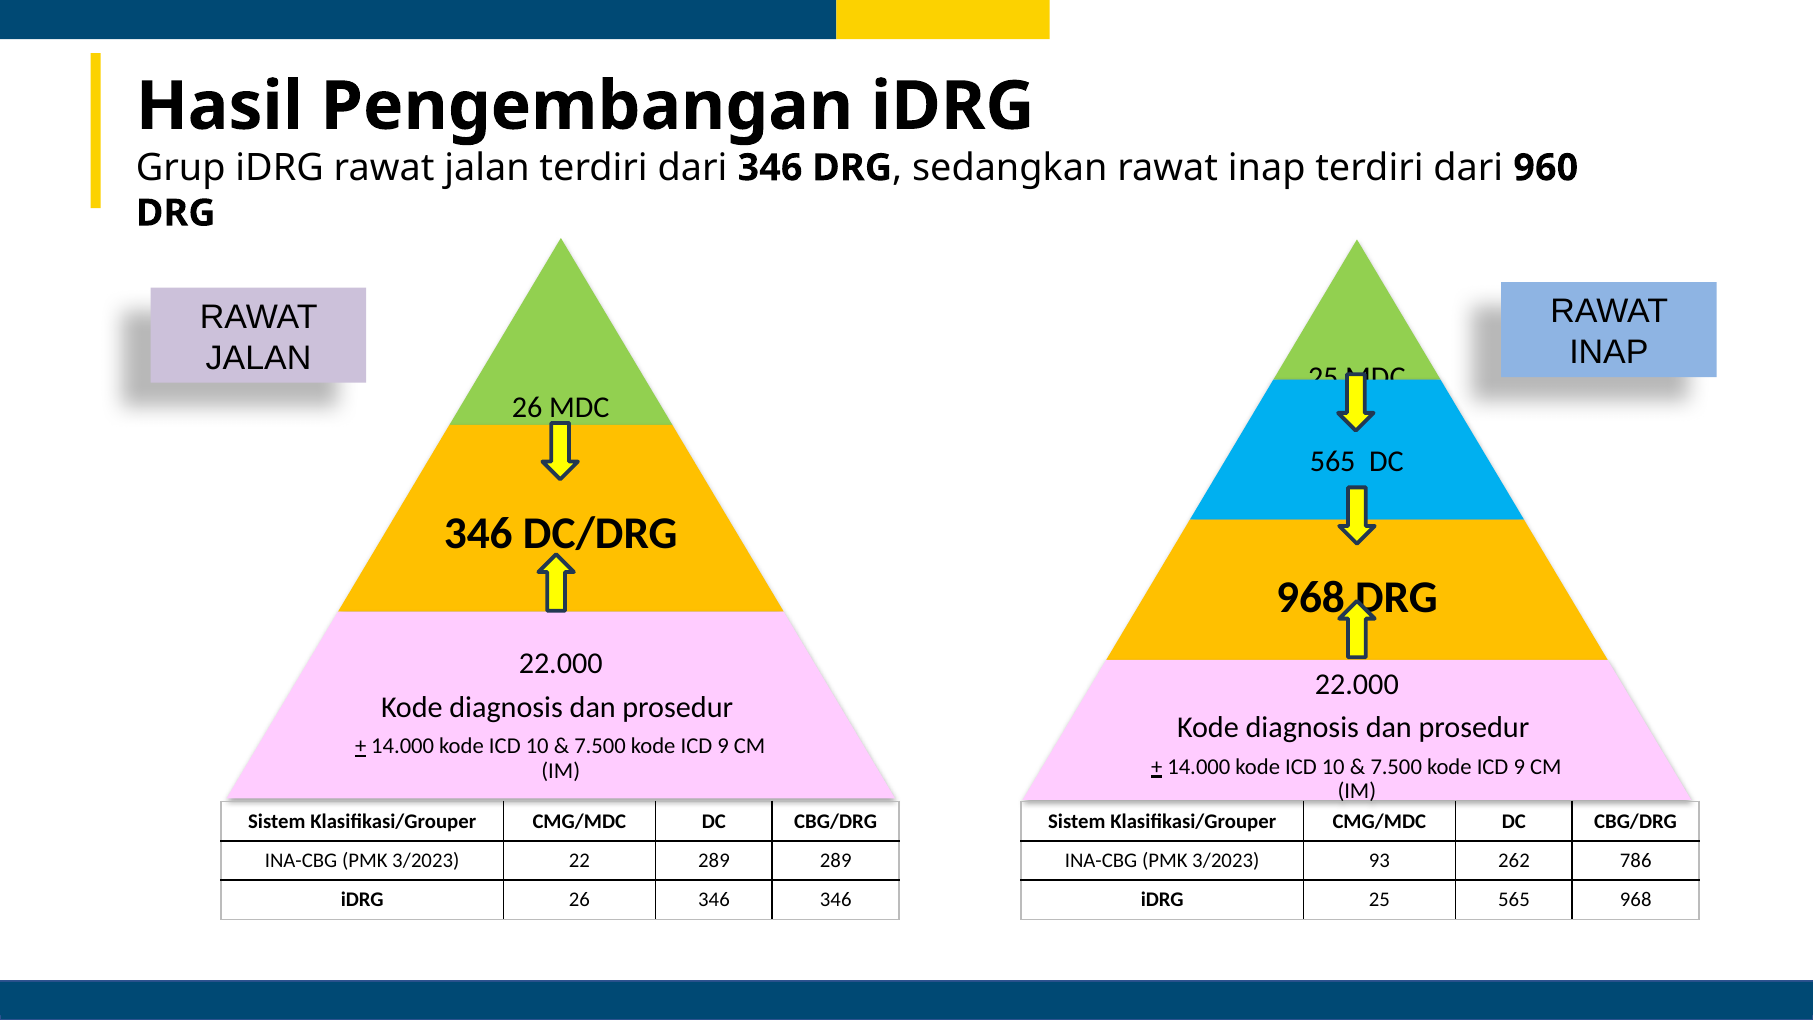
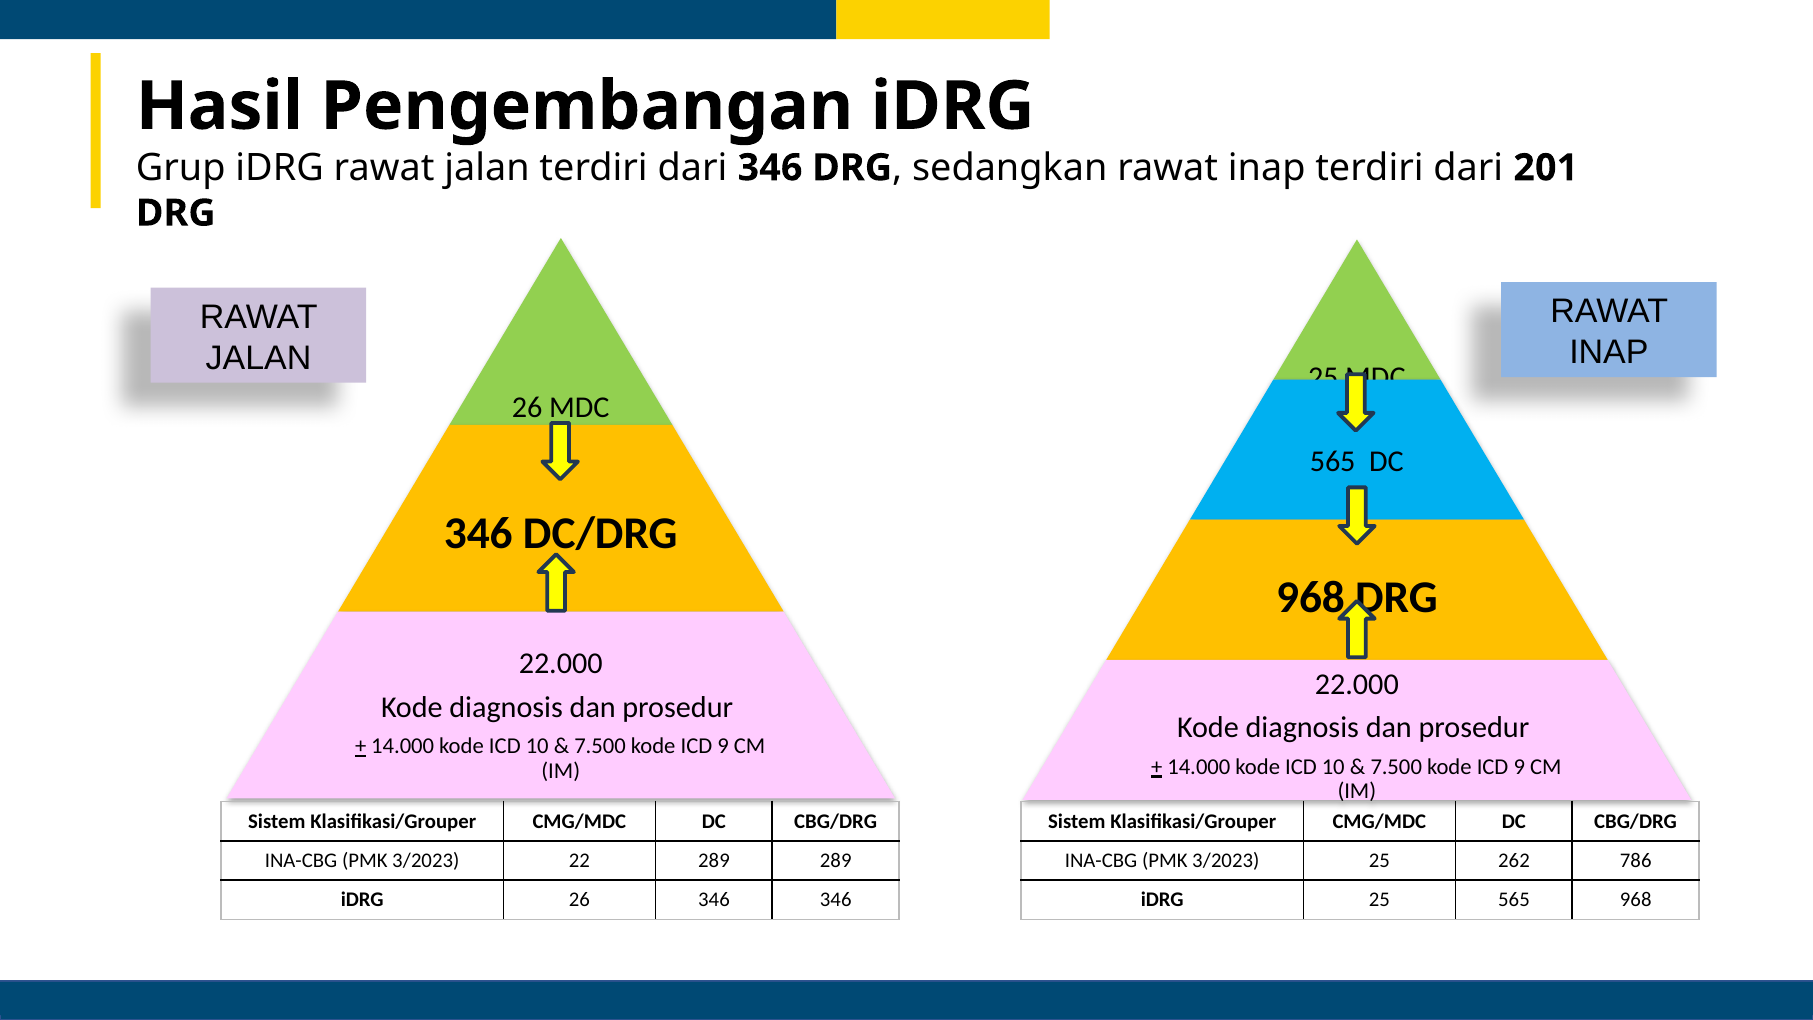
960: 960 -> 201
3/2023 93: 93 -> 25
